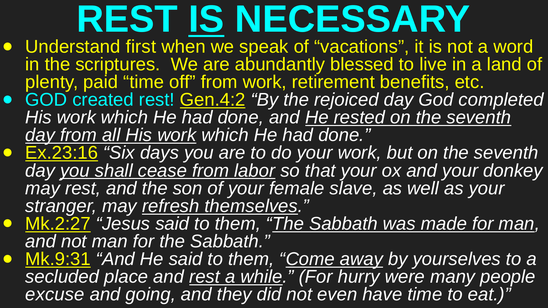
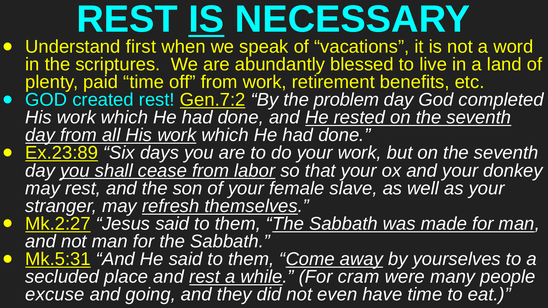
Gen.4:2: Gen.4:2 -> Gen.7:2
rejoiced: rejoiced -> problem
Ex.23:16: Ex.23:16 -> Ex.23:89
Mk.9:31: Mk.9:31 -> Mk.5:31
hurry: hurry -> cram
